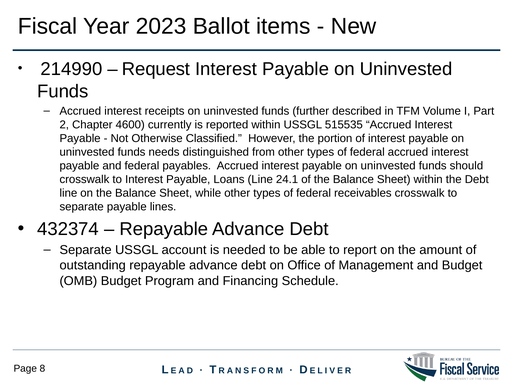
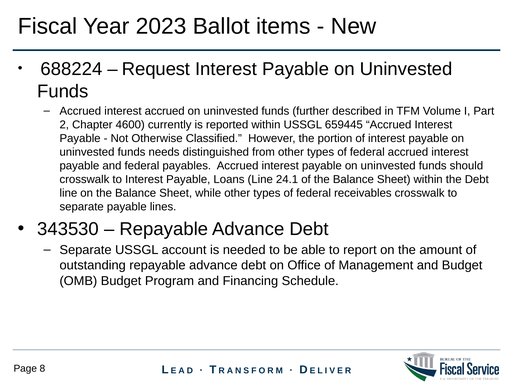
214990: 214990 -> 688224
interest receipts: receipts -> accrued
515535: 515535 -> 659445
432374: 432374 -> 343530
